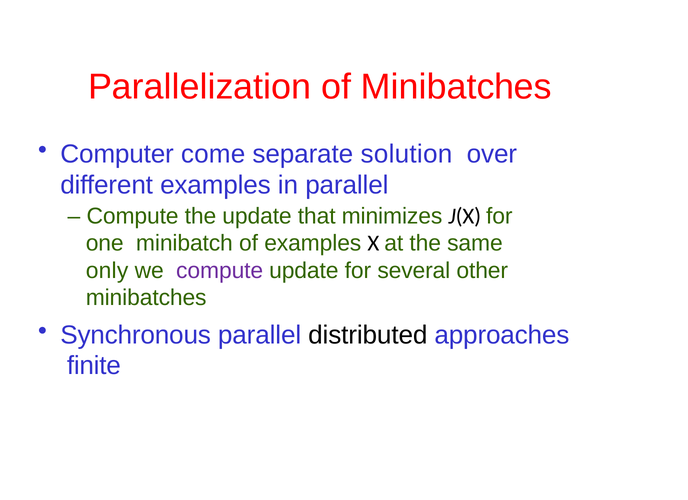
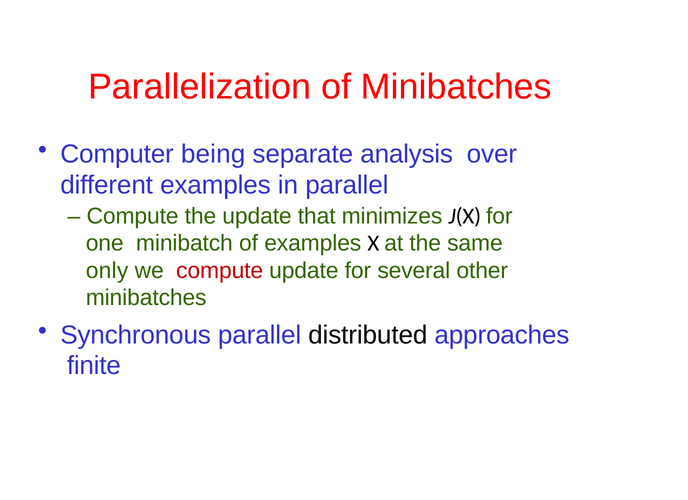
come: come -> being
solution: solution -> analysis
compute at (220, 271) colour: purple -> red
